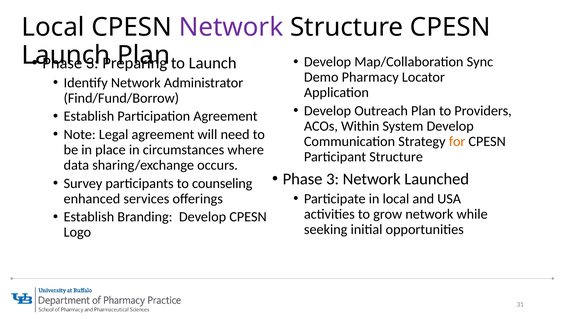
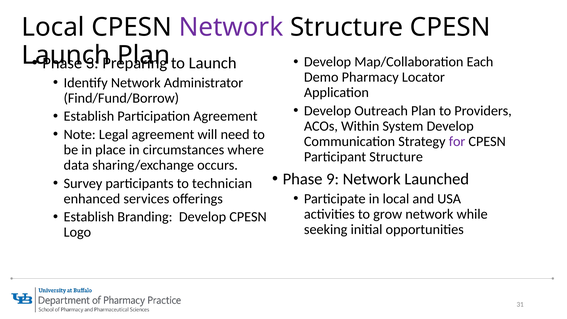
Sync: Sync -> Each
for colour: orange -> purple
3 at (333, 179): 3 -> 9
counseling: counseling -> technician
